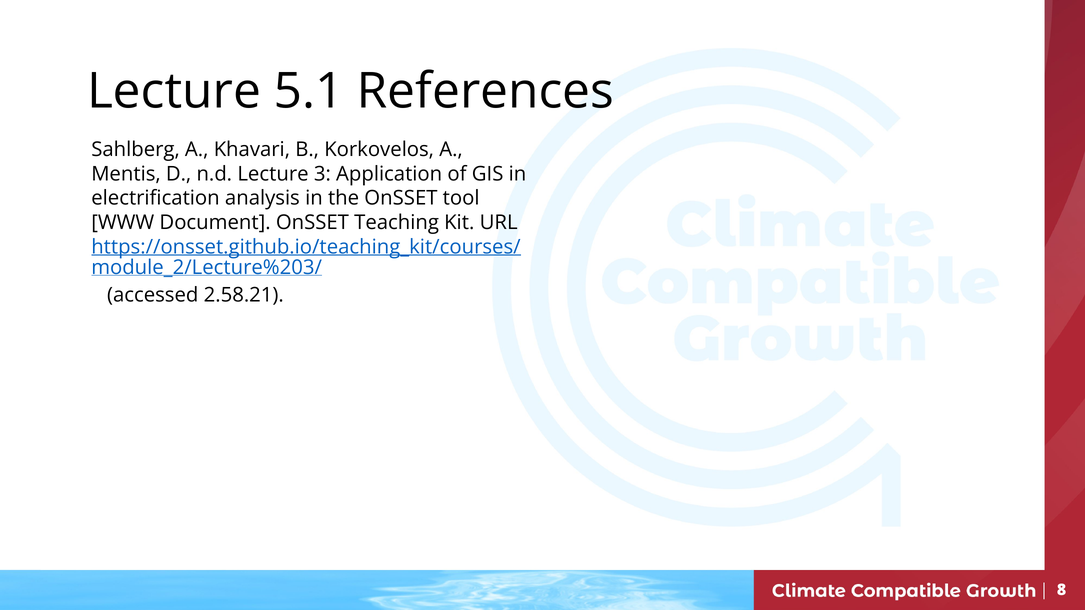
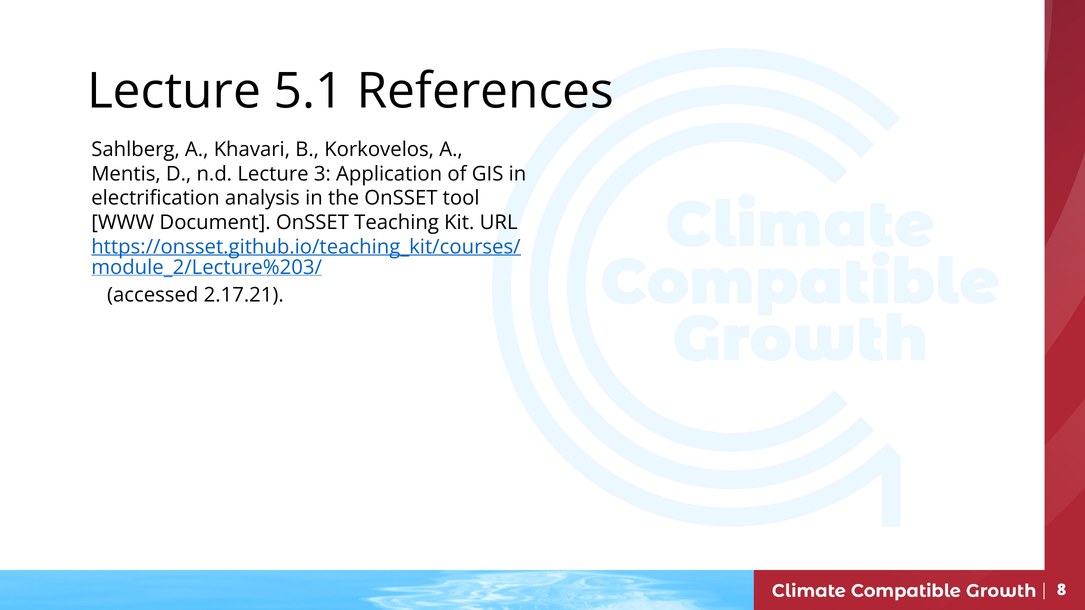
2.58.21: 2.58.21 -> 2.17.21
